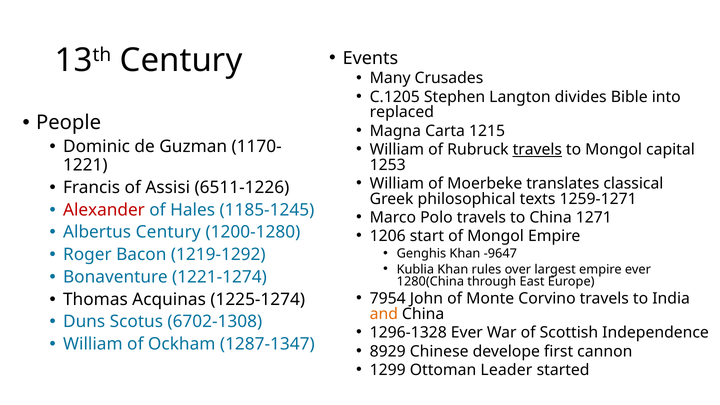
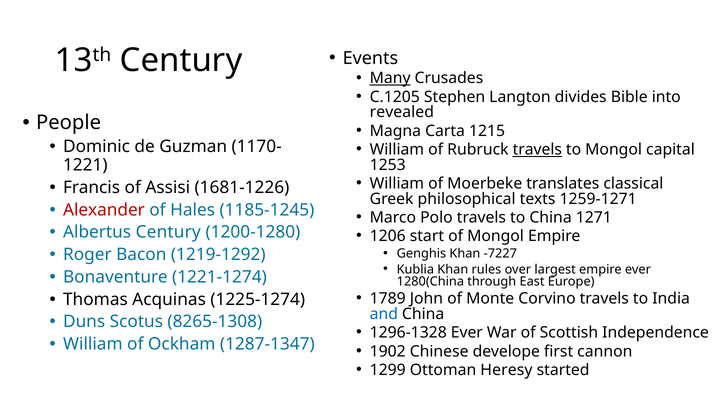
Many underline: none -> present
replaced: replaced -> revealed
6511-1226: 6511-1226 -> 1681-1226
-9647: -9647 -> -7227
7954: 7954 -> 1789
and colour: orange -> blue
6702-1308: 6702-1308 -> 8265-1308
8929: 8929 -> 1902
Leader: Leader -> Heresy
